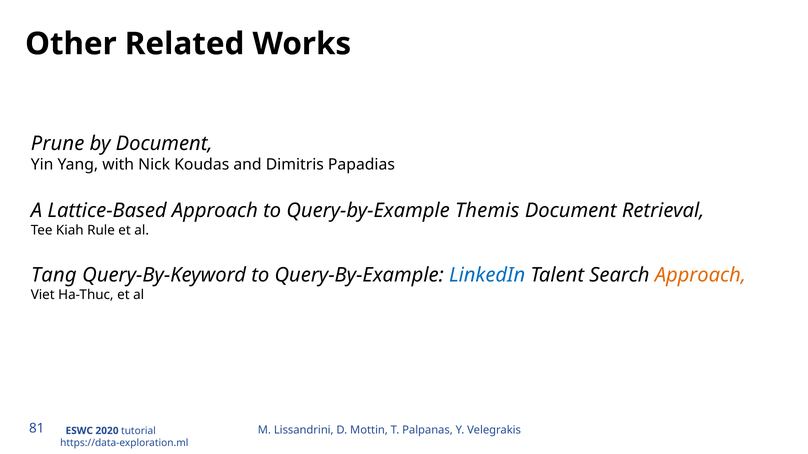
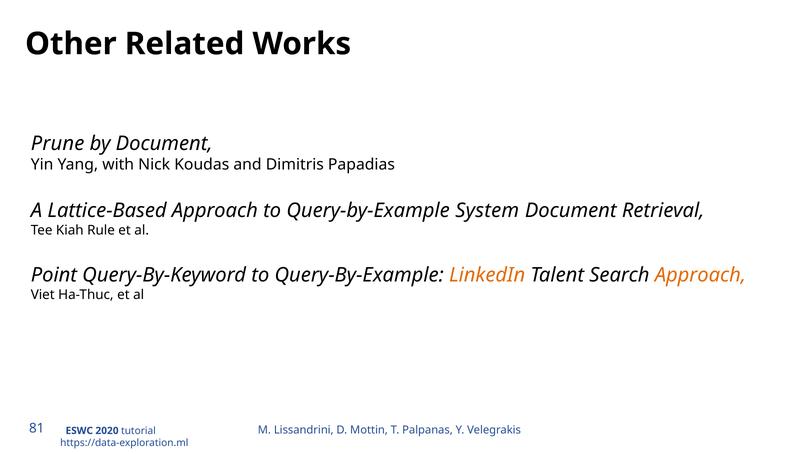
Themis: Themis -> System
Tang: Tang -> Point
LinkedIn colour: blue -> orange
